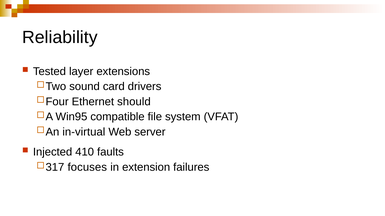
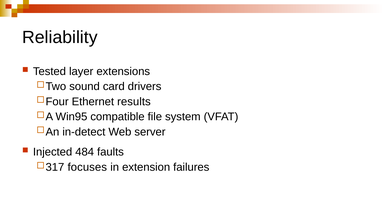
should: should -> results
in-virtual: in-virtual -> in-detect
410: 410 -> 484
